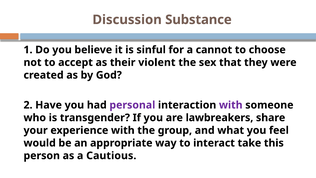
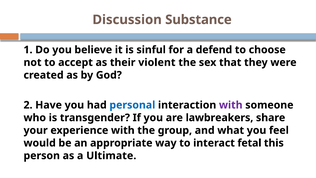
cannot: cannot -> defend
personal colour: purple -> blue
take: take -> fetal
Cautious: Cautious -> Ultimate
